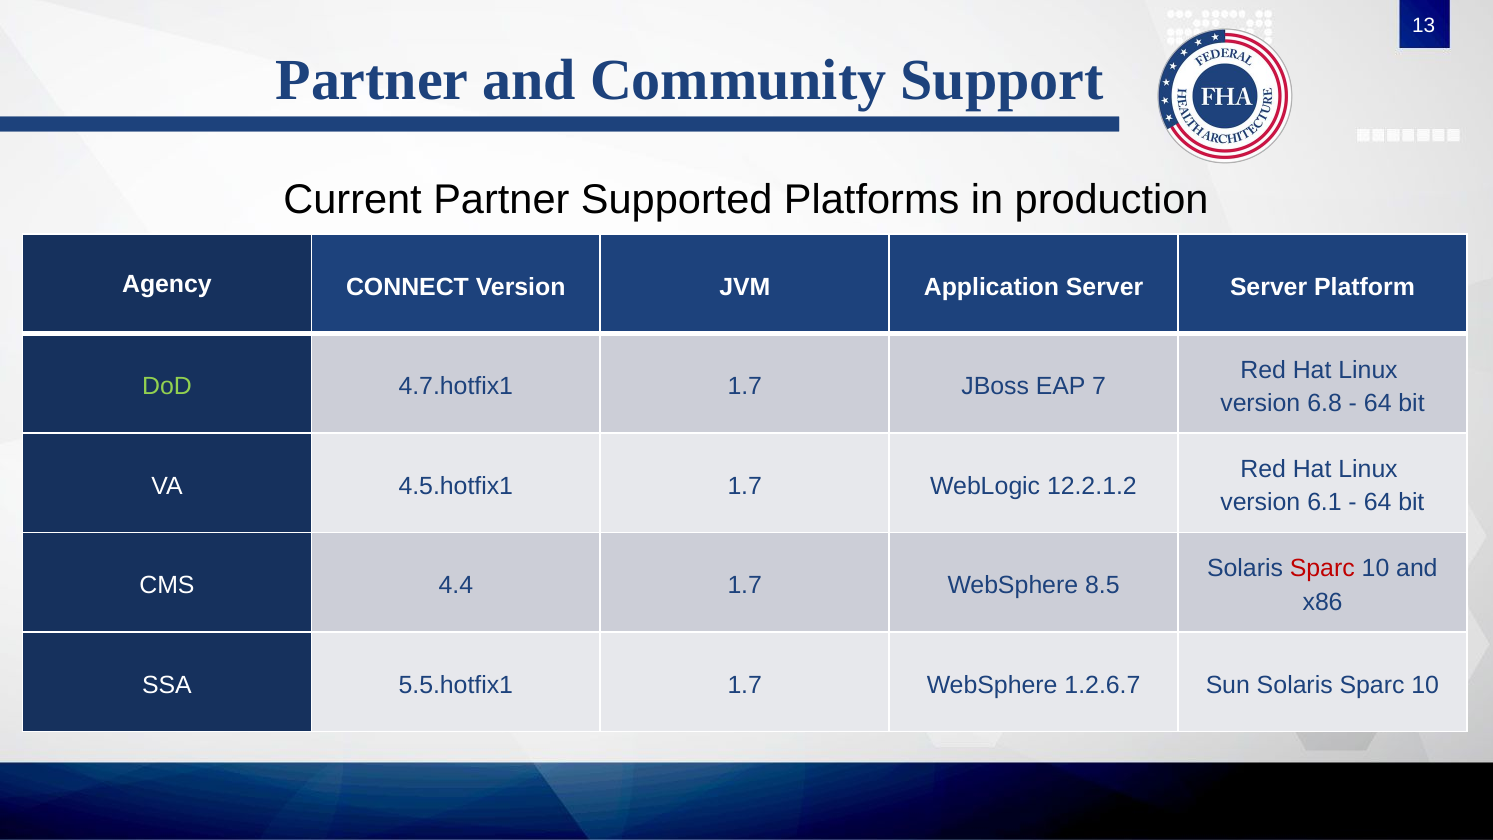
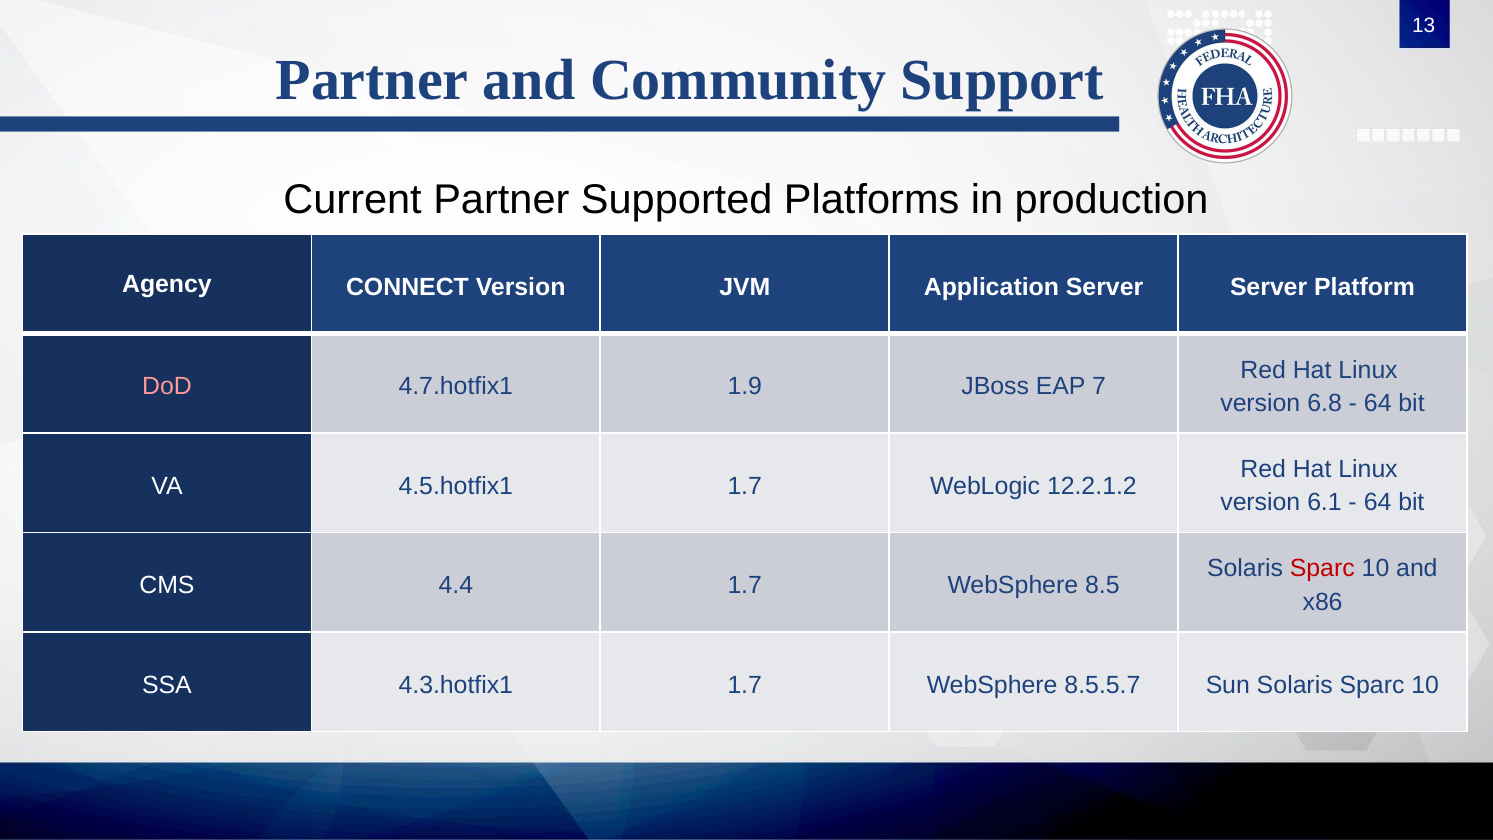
DoD colour: light green -> pink
4.7.hotfix1 1.7: 1.7 -> 1.9
5.5.hotfix1: 5.5.hotfix1 -> 4.3.hotfix1
1.2.6.7: 1.2.6.7 -> 8.5.5.7
